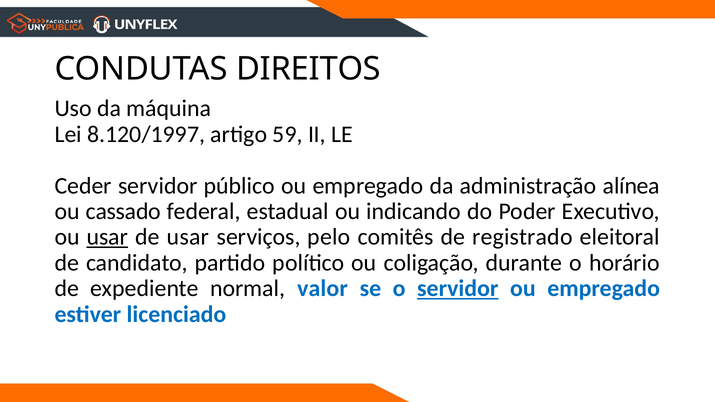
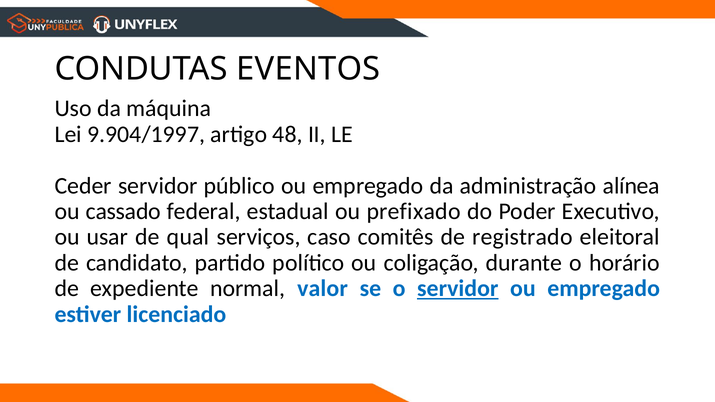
DIREITOS: DIREITOS -> EVENTOS
8.120/1997: 8.120/1997 -> 9.904/1997
59: 59 -> 48
indicando: indicando -> prefixado
usar at (107, 237) underline: present -> none
de usar: usar -> qual
pelo: pelo -> caso
